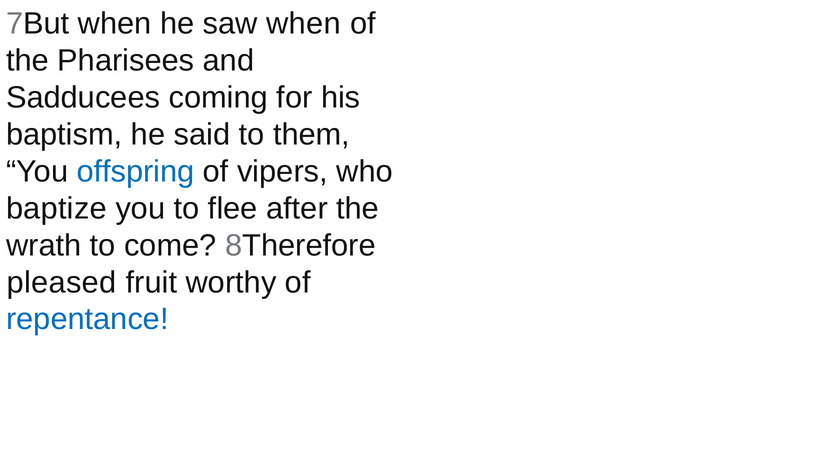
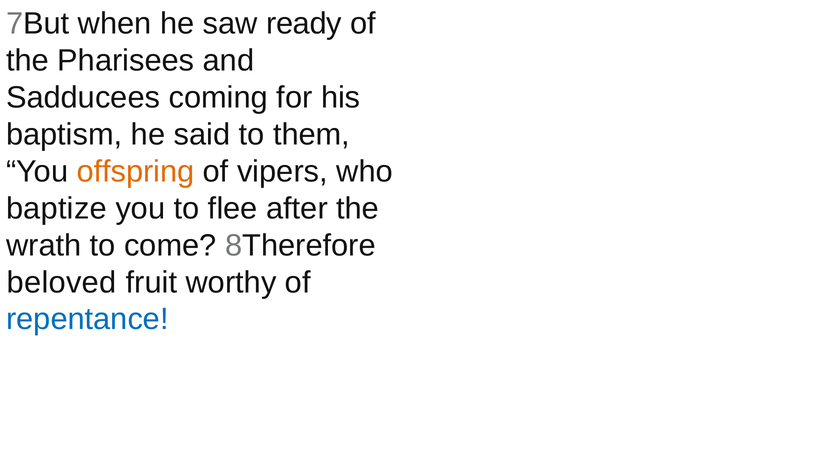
saw when: when -> ready
offspring colour: blue -> orange
pleased: pleased -> beloved
